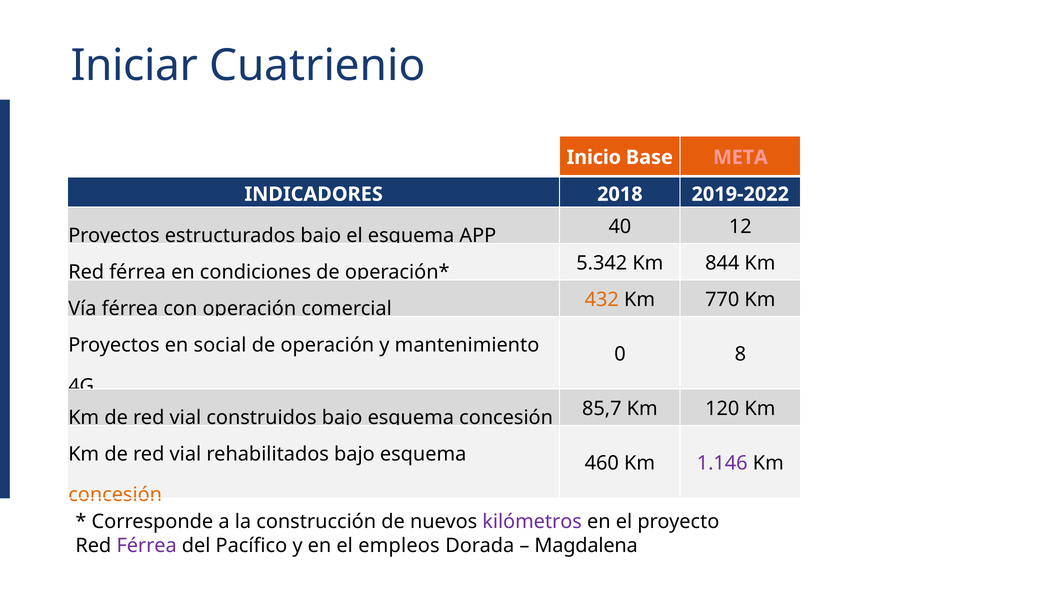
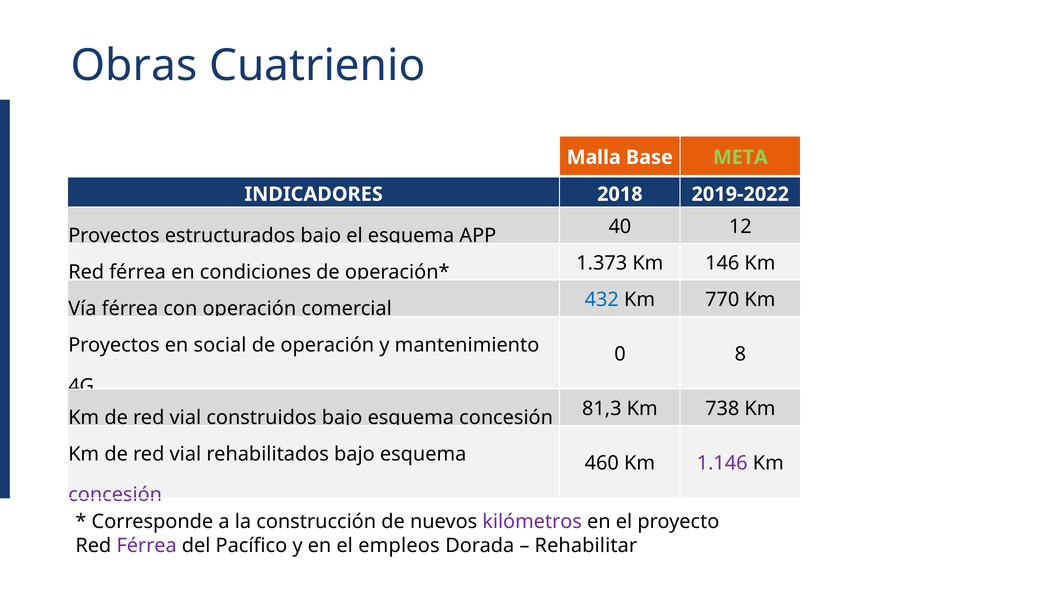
Iniciar: Iniciar -> Obras
Inicio: Inicio -> Malla
META colour: pink -> light green
5.342: 5.342 -> 1.373
844: 844 -> 146
432 colour: orange -> blue
85,7: 85,7 -> 81,3
120: 120 -> 738
concesión at (115, 495) colour: orange -> purple
Magdalena: Magdalena -> Rehabilitar
